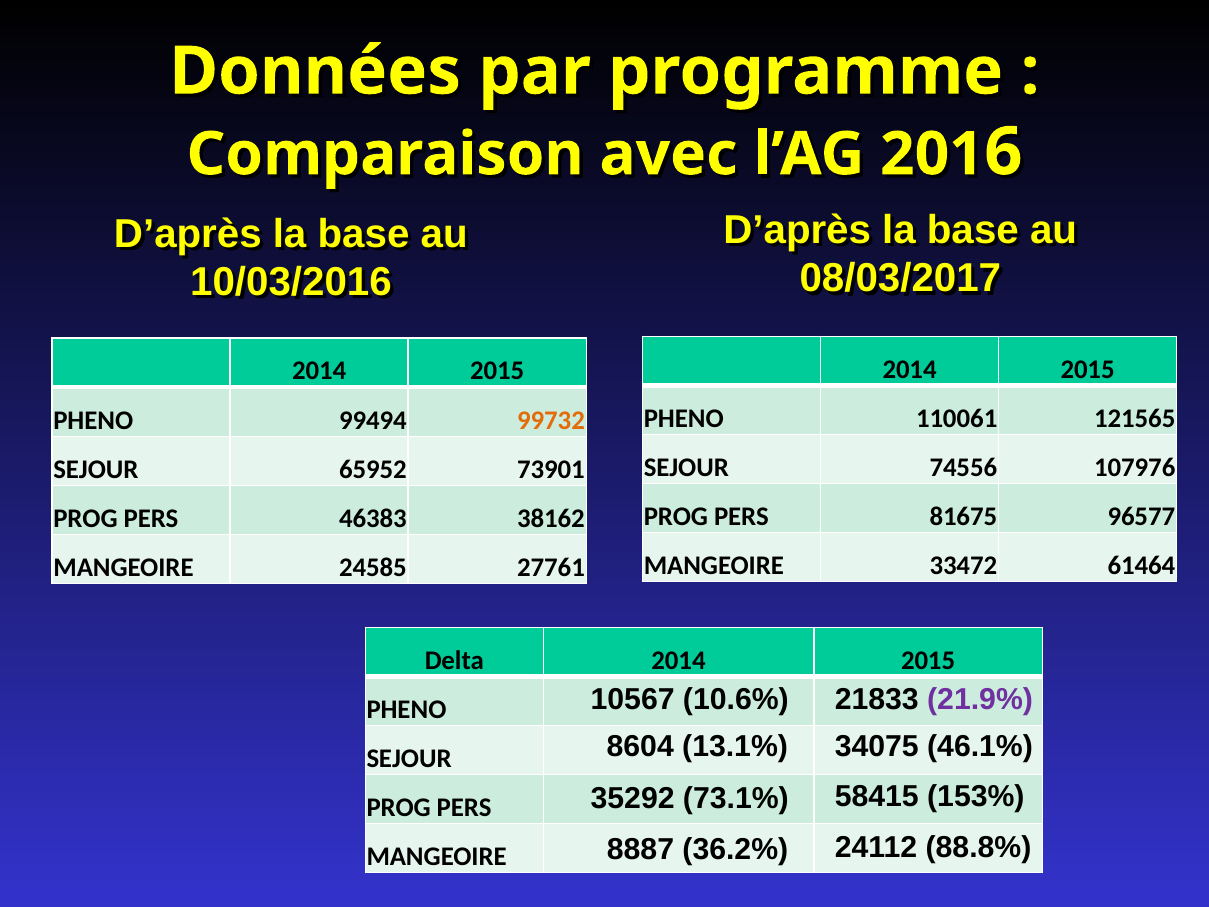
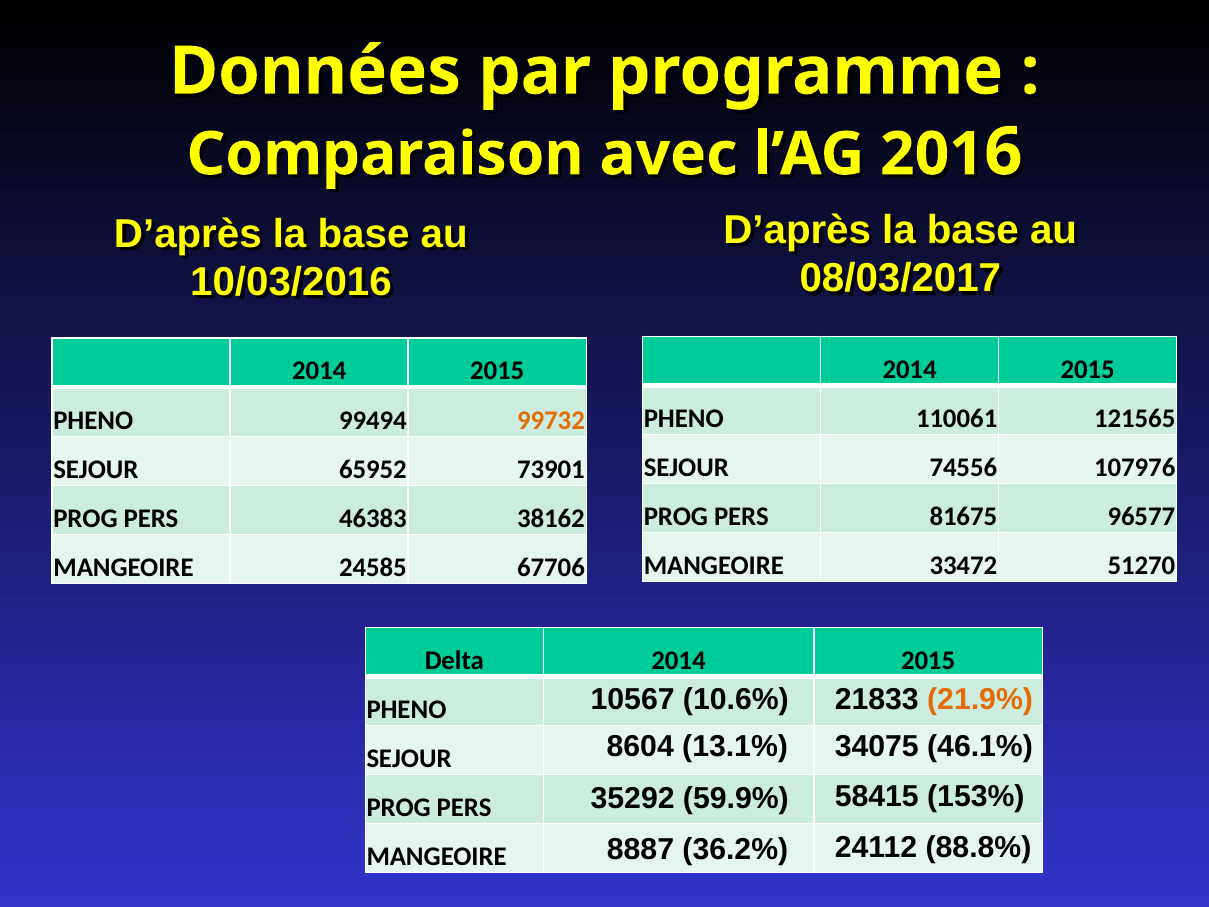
61464: 61464 -> 51270
27761: 27761 -> 67706
21.9% colour: purple -> orange
73.1%: 73.1% -> 59.9%
